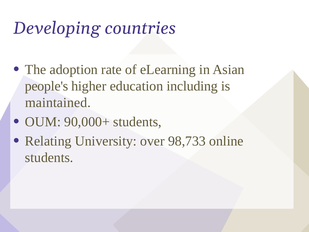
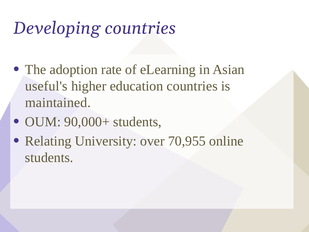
people's: people's -> useful's
education including: including -> countries
98,733: 98,733 -> 70,955
